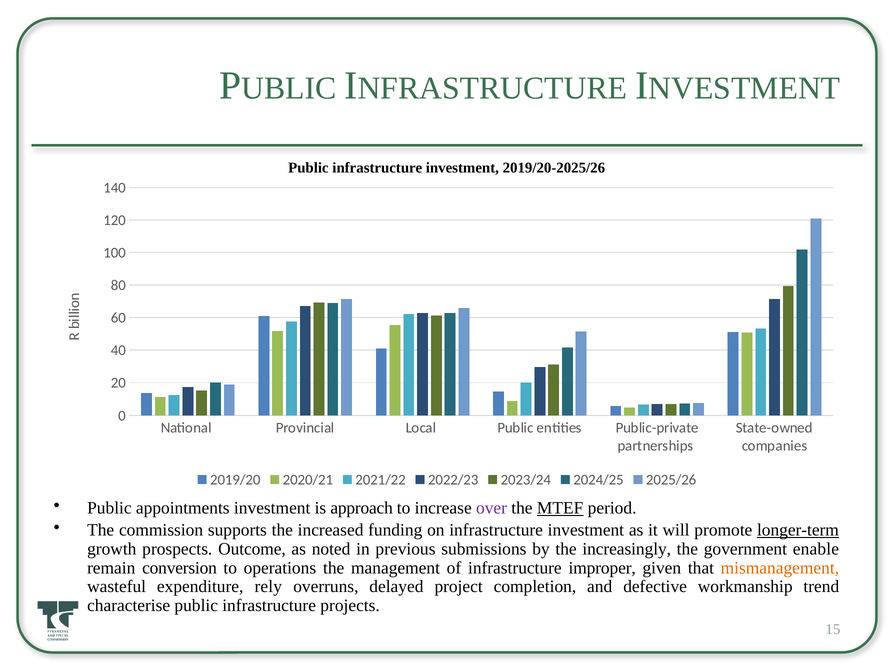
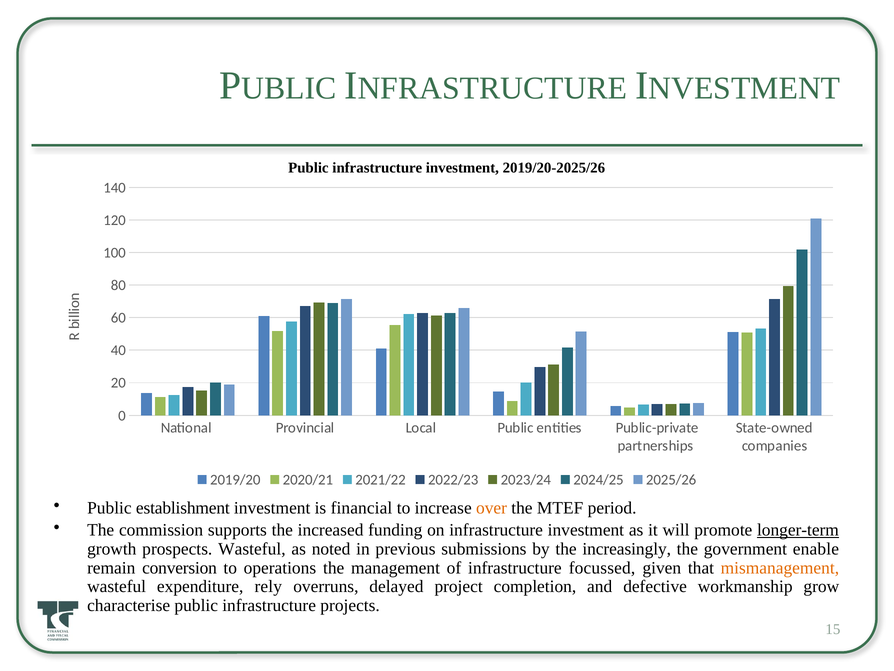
appointments: appointments -> establishment
approach: approach -> financial
over colour: purple -> orange
MTEF underline: present -> none
prospects Outcome: Outcome -> Wasteful
improper: improper -> focussed
trend: trend -> grow
